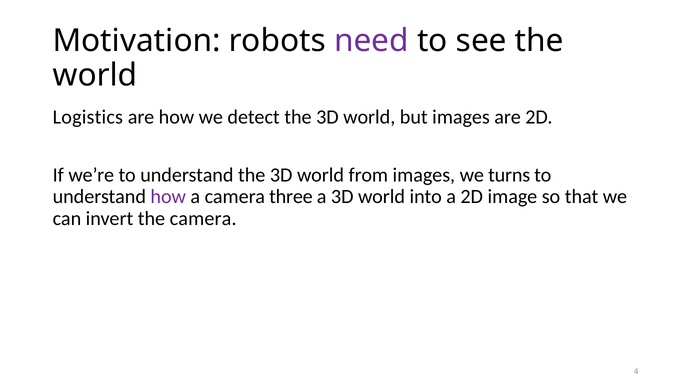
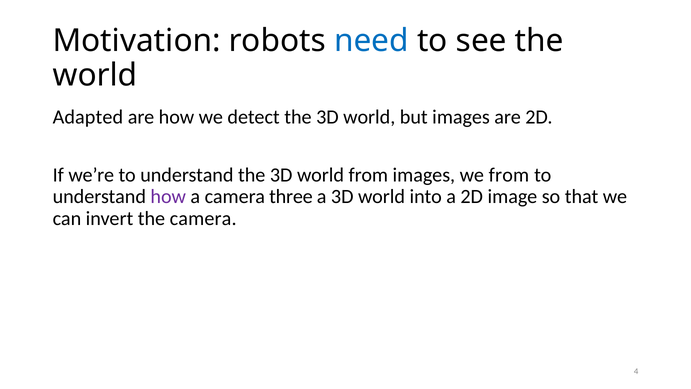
need colour: purple -> blue
Logistics: Logistics -> Adapted
we turns: turns -> from
